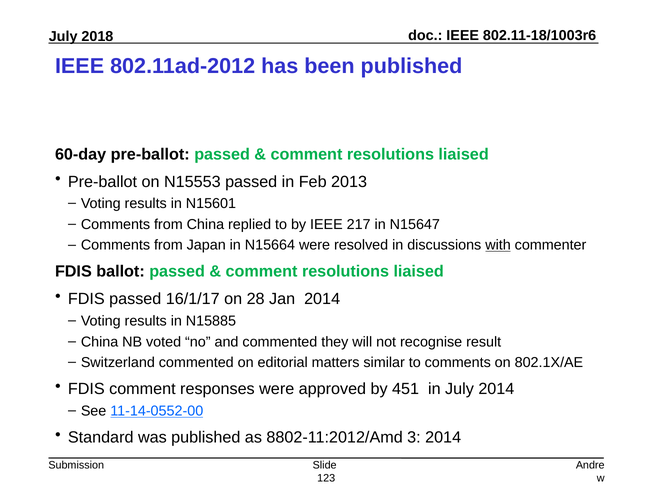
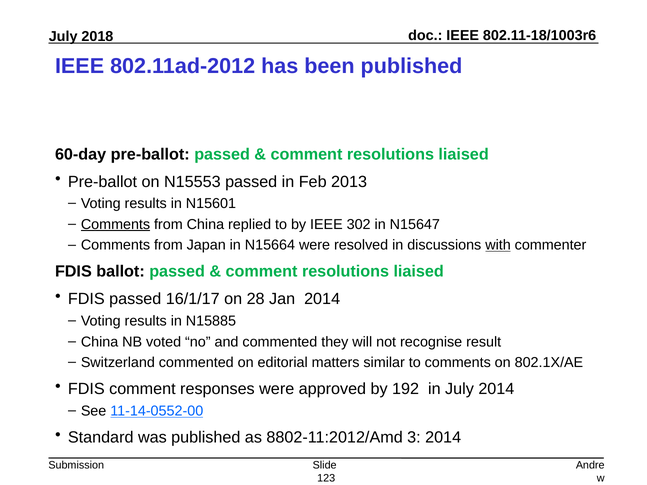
Comments at (116, 224) underline: none -> present
217: 217 -> 302
451: 451 -> 192
